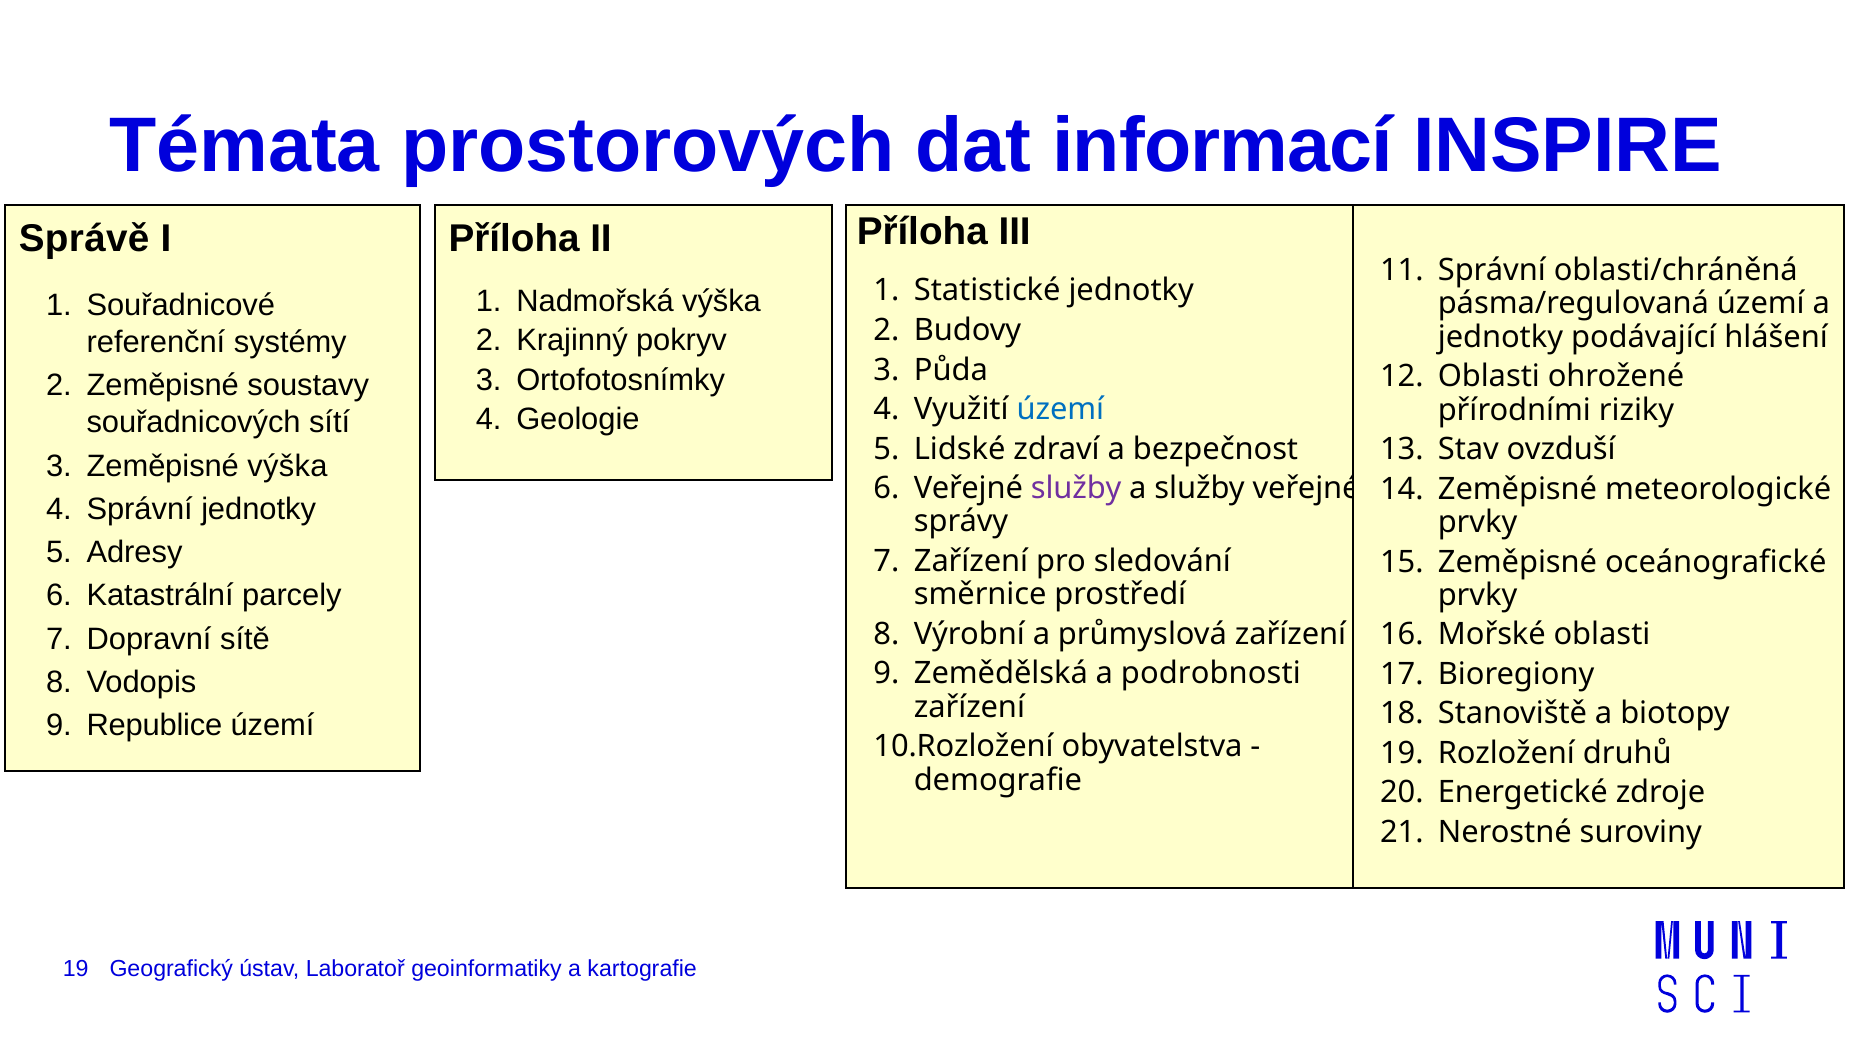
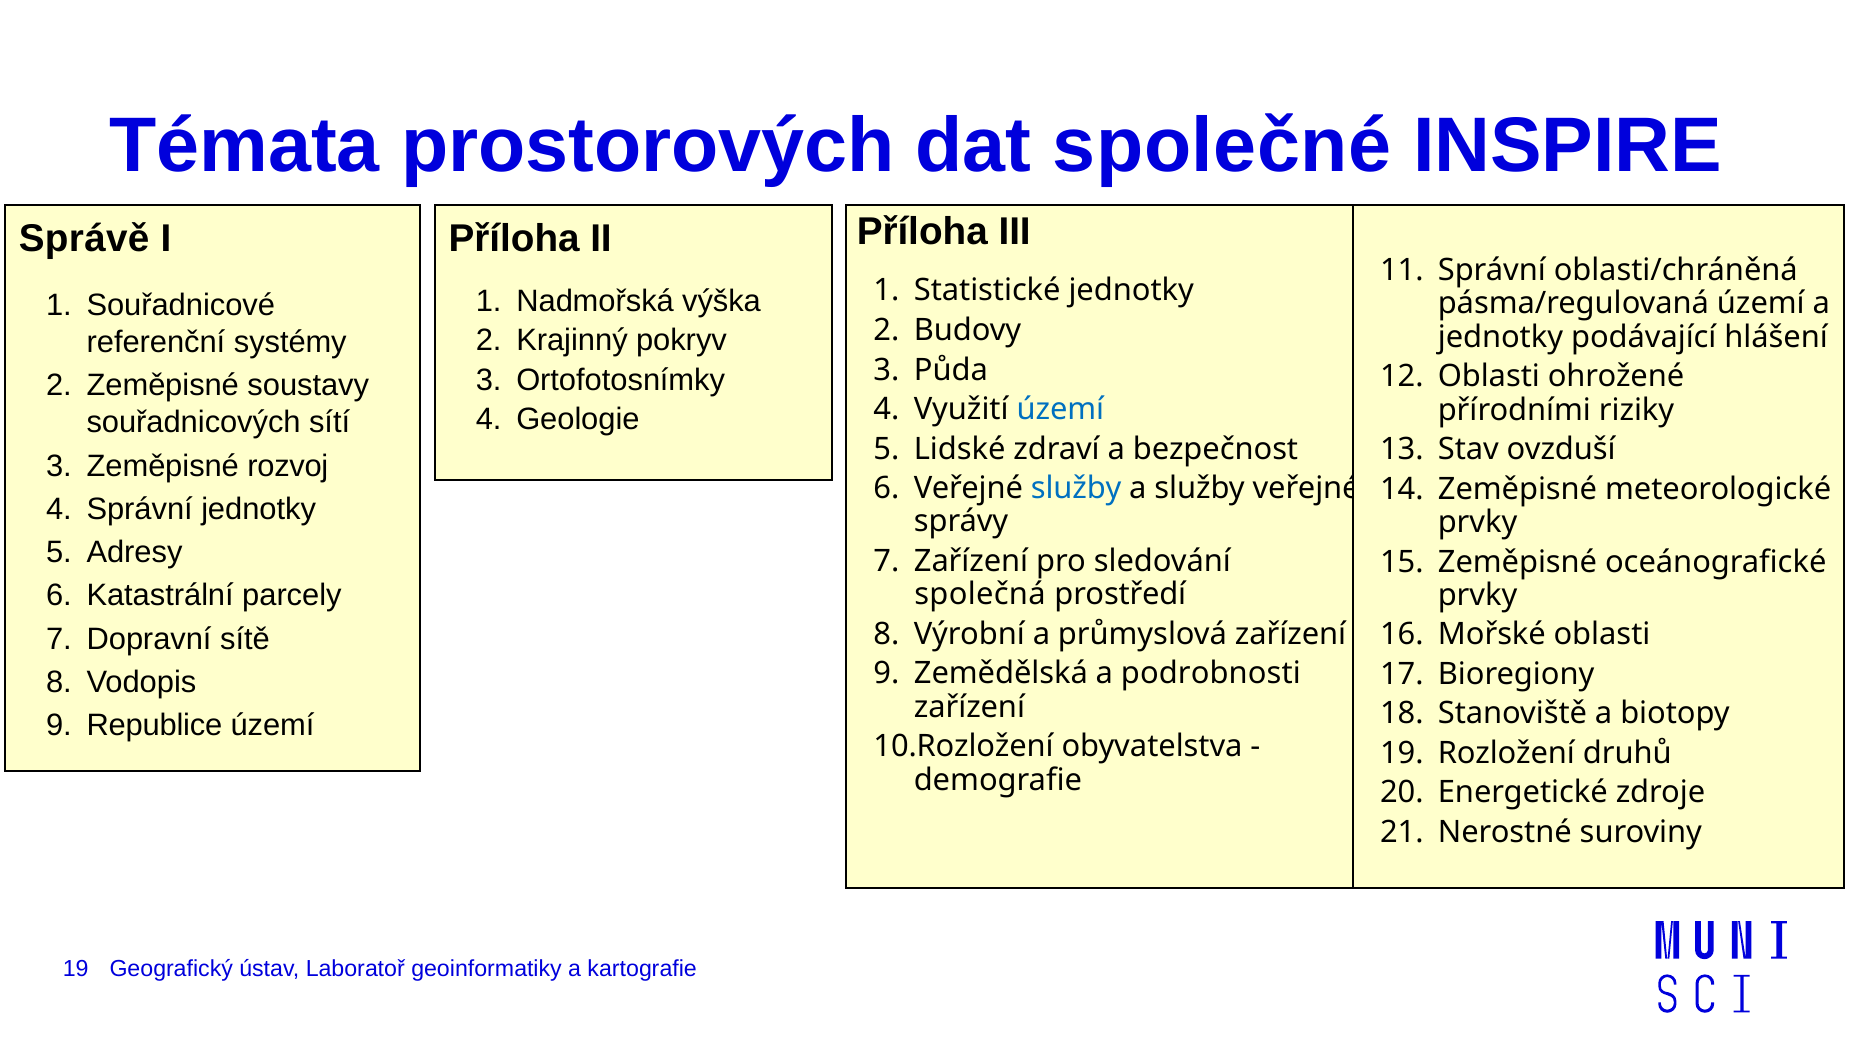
informací: informací -> společné
Zeměpisné výška: výška -> rozvoj
služby at (1076, 488) colour: purple -> blue
směrnice: směrnice -> společná
